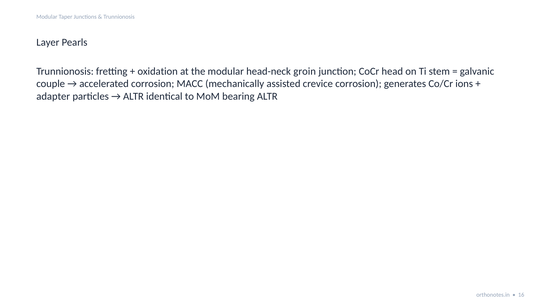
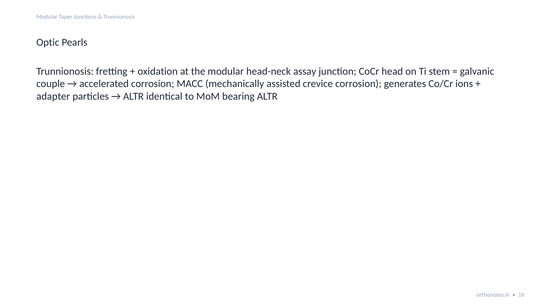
Layer: Layer -> Optic
groin: groin -> assay
